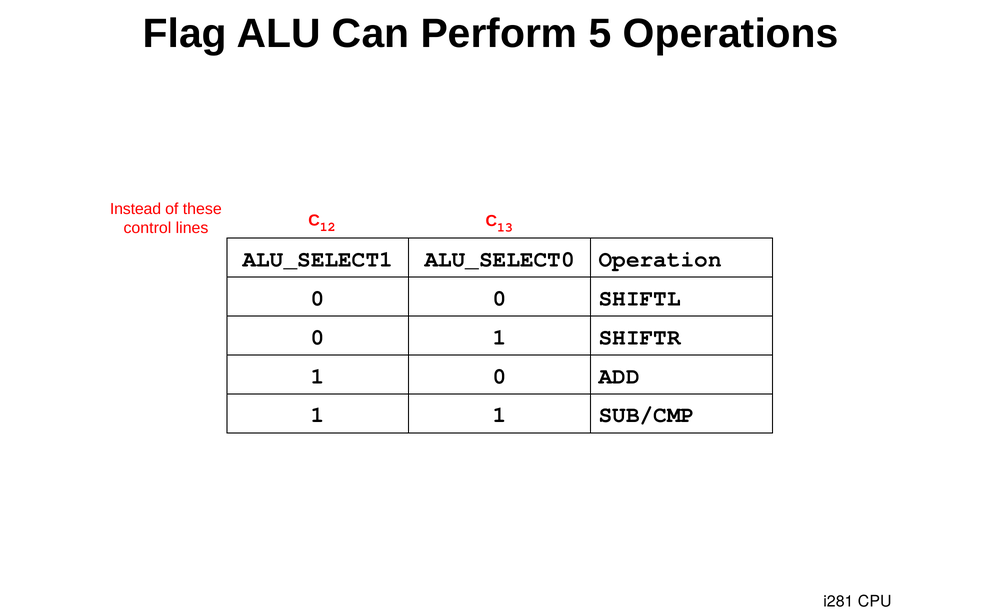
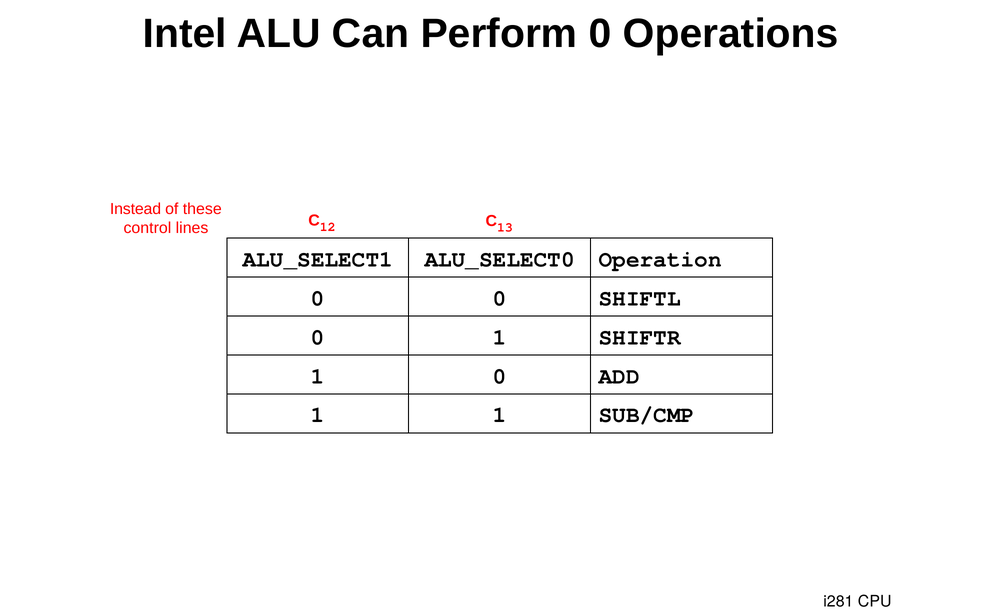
Flag: Flag -> Intel
Perform 5: 5 -> 0
